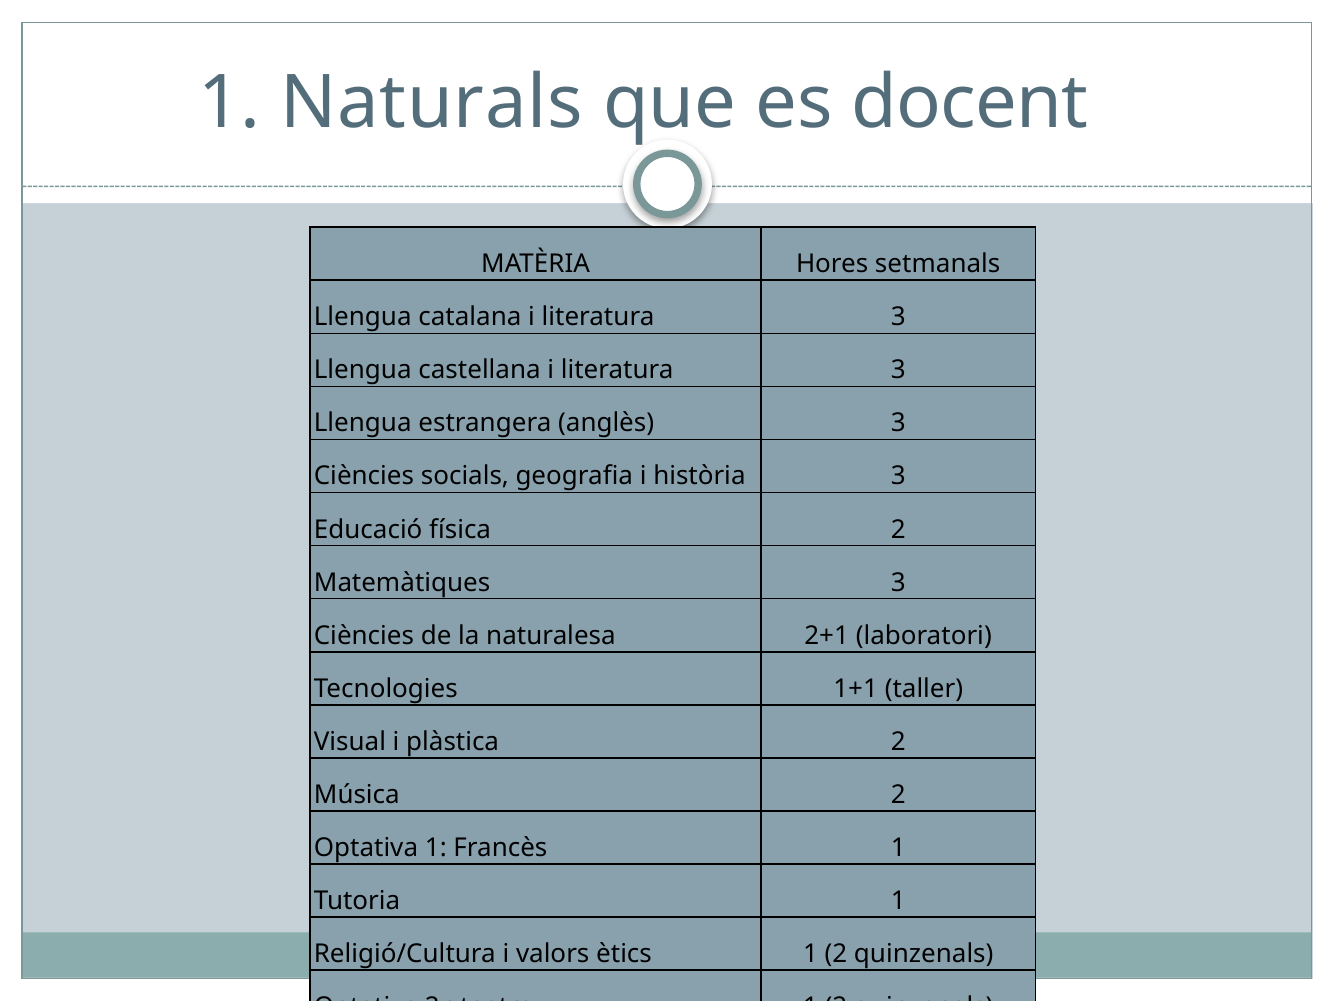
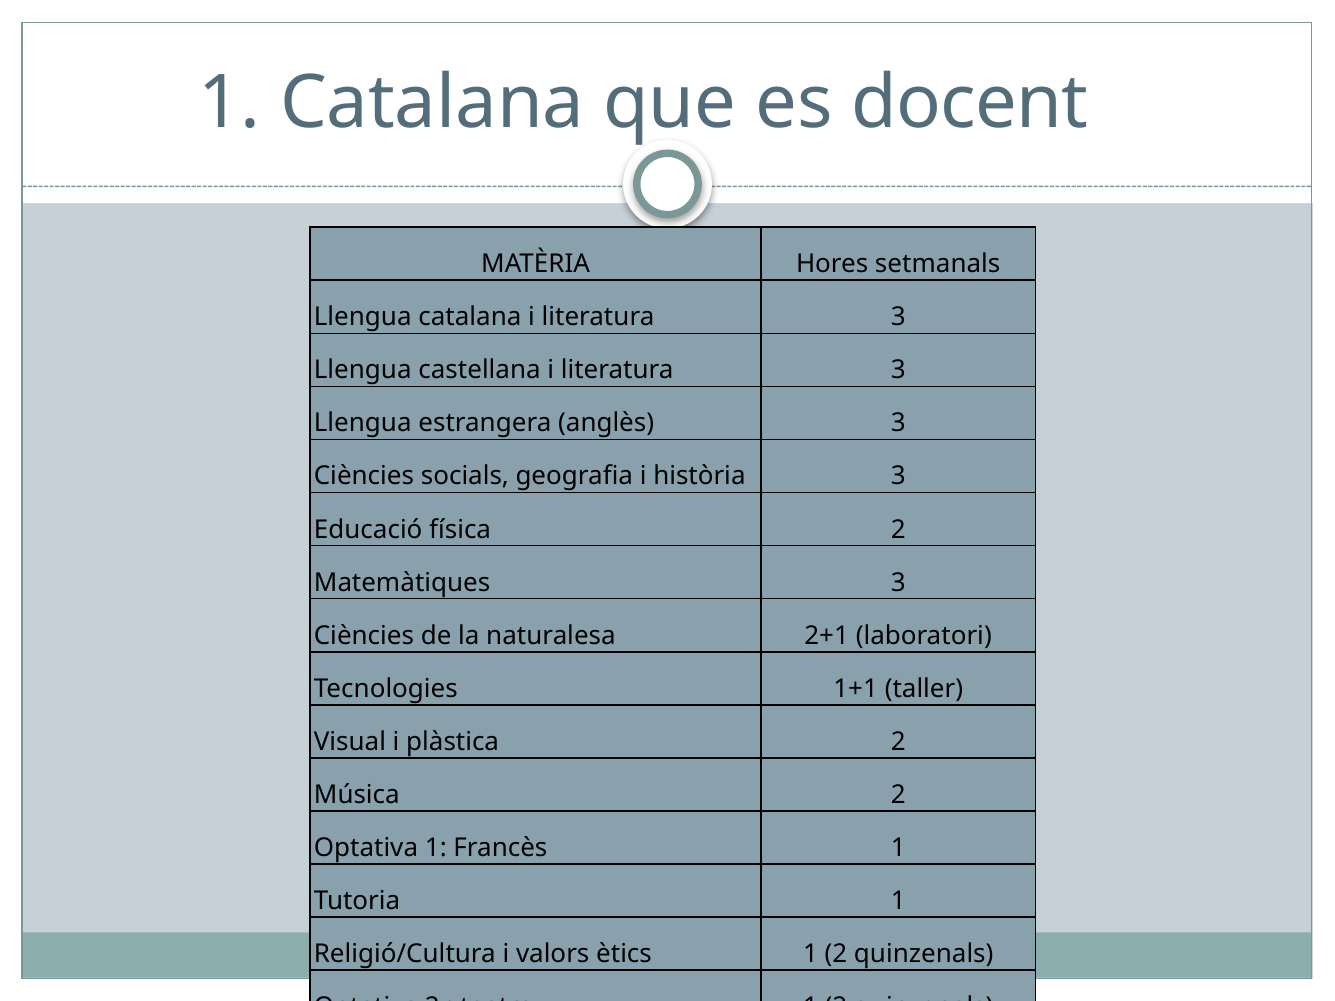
1 Naturals: Naturals -> Catalana
